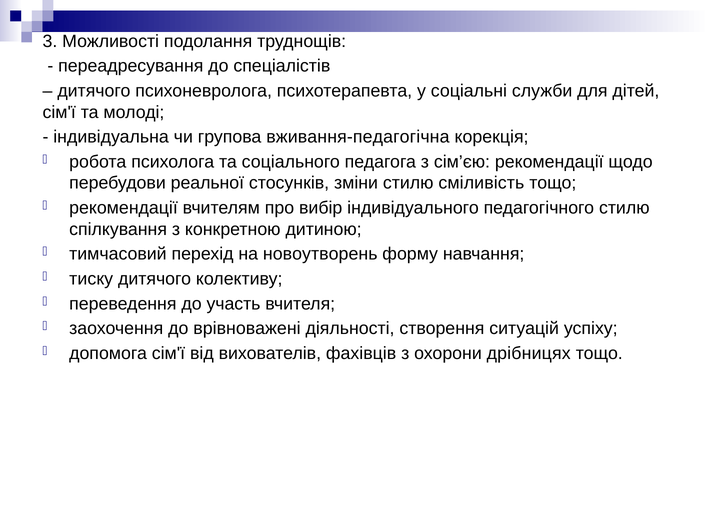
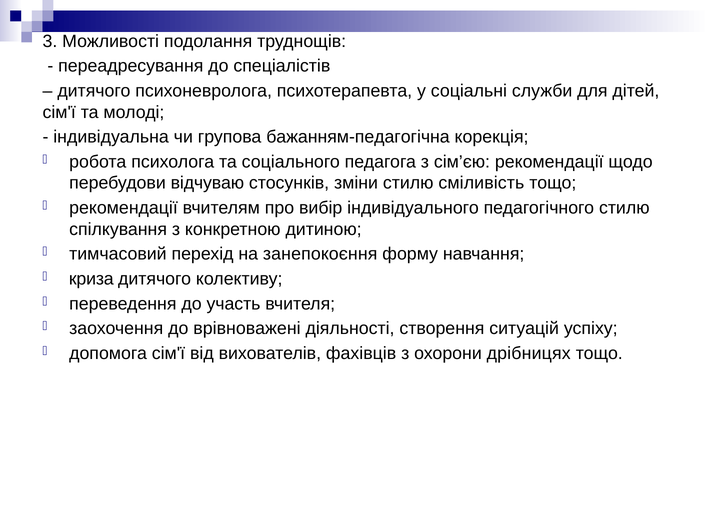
вживання-педагогічна: вживання-педагогічна -> бажанням-педагогічна
реальної: реальної -> відчуваю
новоутворень: новоутворень -> занепокоєння
тиску: тиску -> криза
